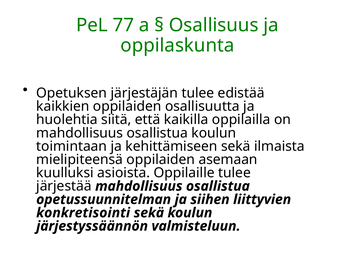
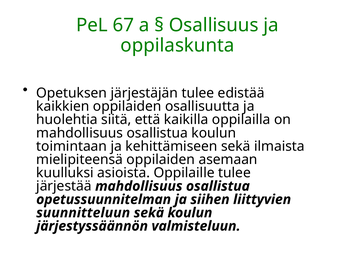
77: 77 -> 67
konkretisointi: konkretisointi -> suunnitteluun
